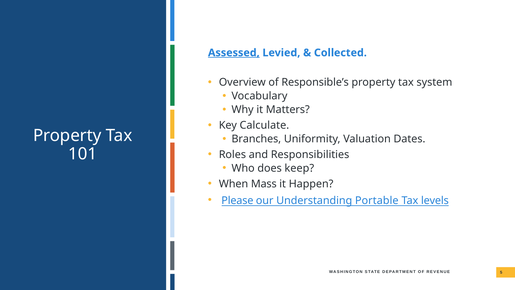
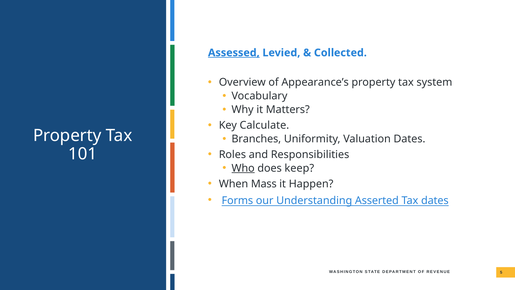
Responsible’s: Responsible’s -> Appearance’s
Who underline: none -> present
Please: Please -> Forms
Portable: Portable -> Asserted
Tax levels: levels -> dates
